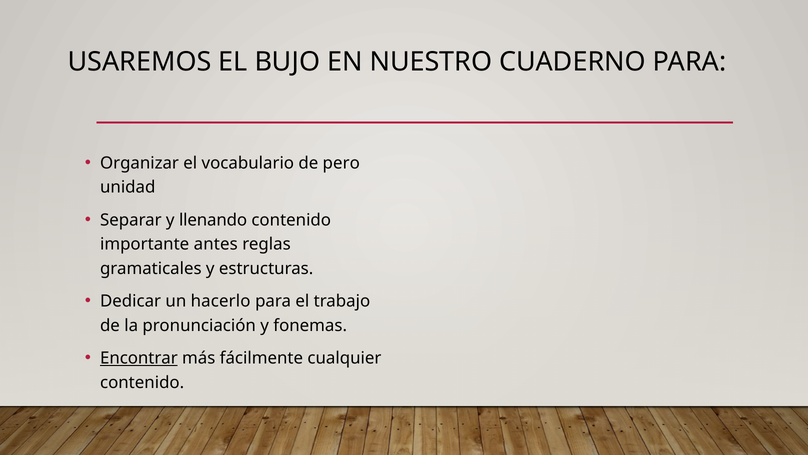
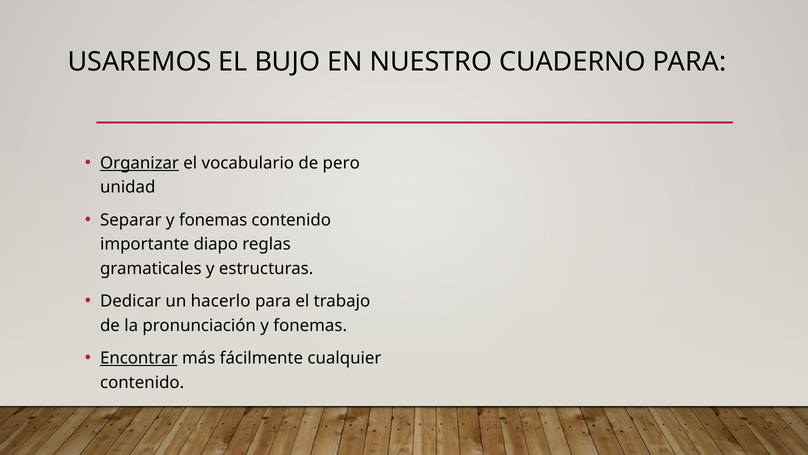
Organizar underline: none -> present
Separar y llenando: llenando -> fonemas
antes: antes -> diapo
